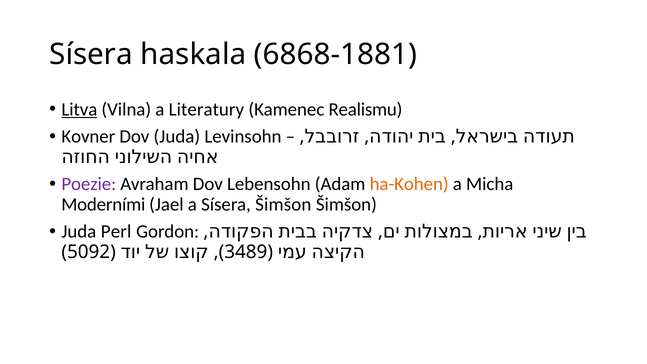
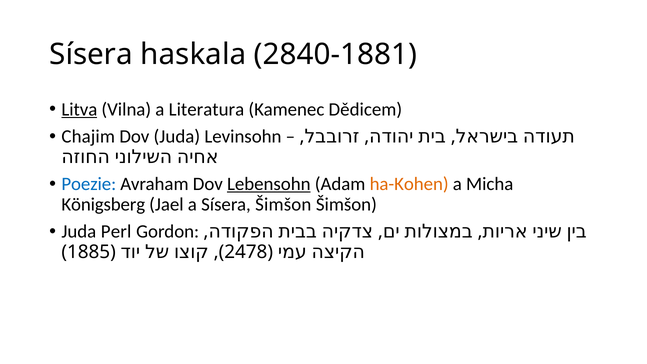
6868-1881: 6868-1881 -> 2840-1881
Literatury: Literatury -> Literatura
Realismu: Realismu -> Dědicem
Kovner: Kovner -> Chajim
Poezie colour: purple -> blue
Lebensohn underline: none -> present
Moderními: Moderními -> Königsberg
5092: 5092 -> 1885
3489: 3489 -> 2478
